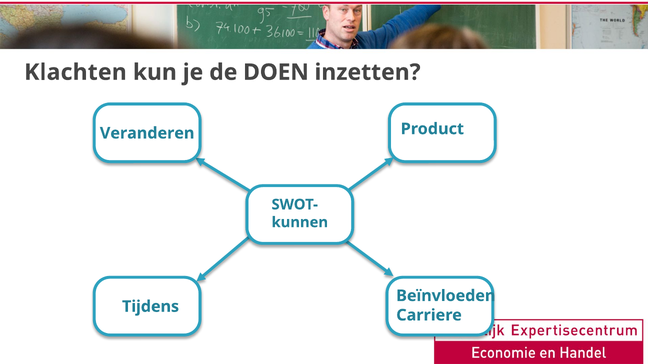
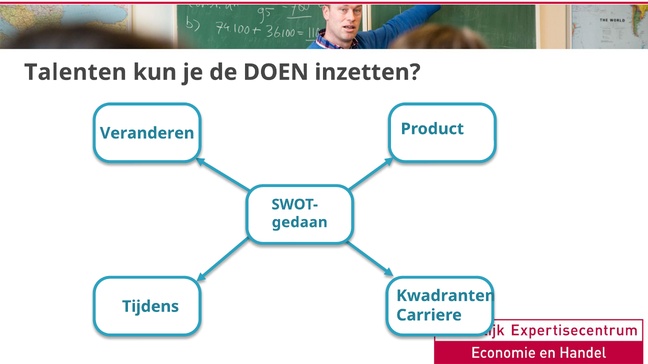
Klachten: Klachten -> Talenten
kunnen: kunnen -> gedaan
Beïnvloeden: Beïnvloeden -> Kwadranten
